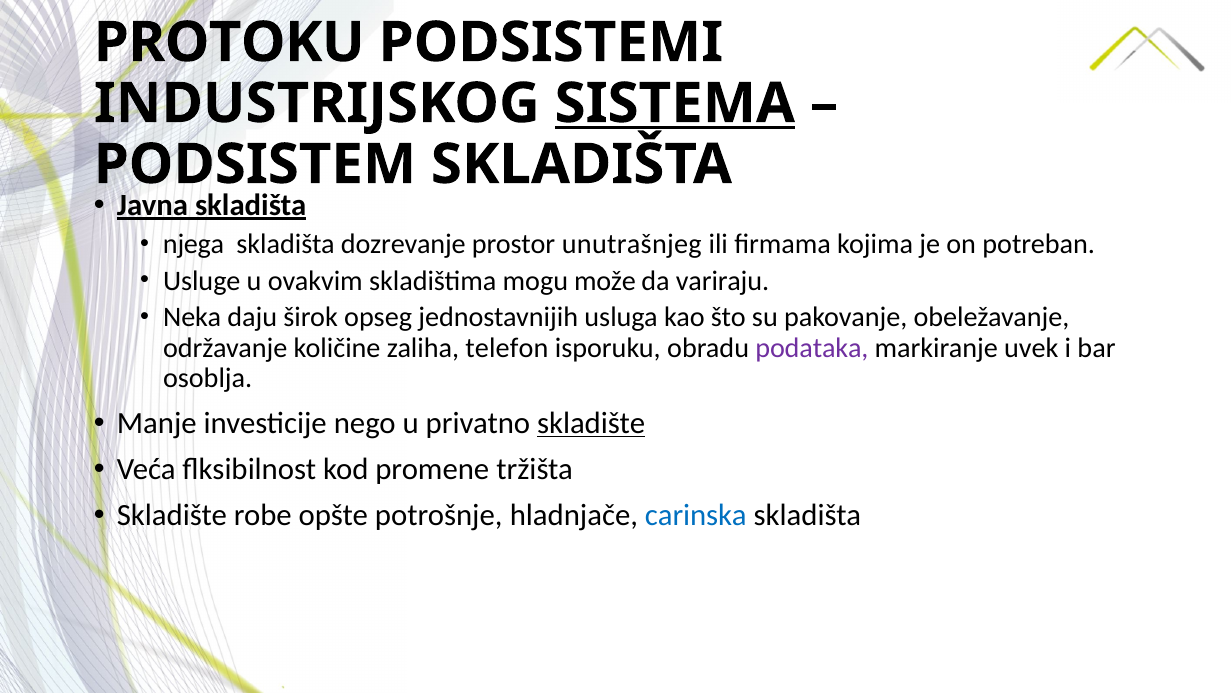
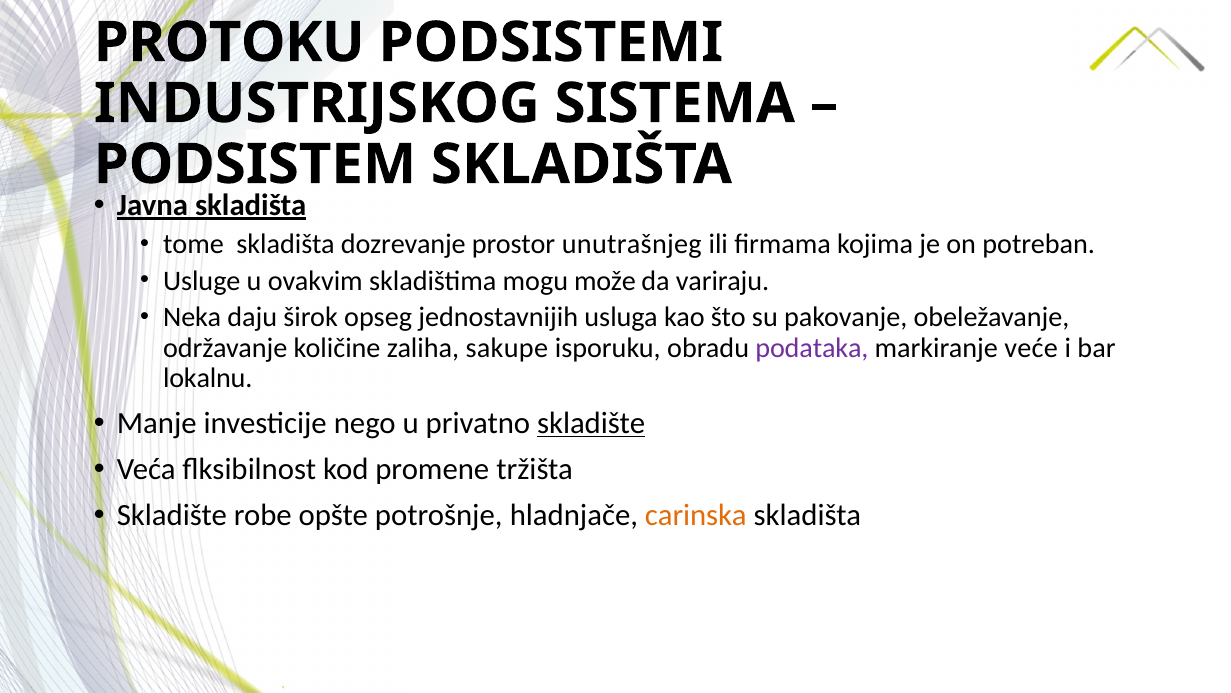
SISTEMA underline: present -> none
njega: njega -> tome
telefon: telefon -> sakupe
uvek: uvek -> veće
osoblja: osoblja -> lokalnu
carinska colour: blue -> orange
